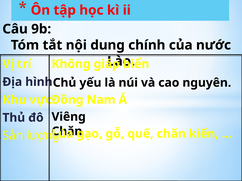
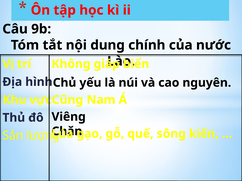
Đồng: Đồng -> Cũng
quế chăn: chăn -> sông
